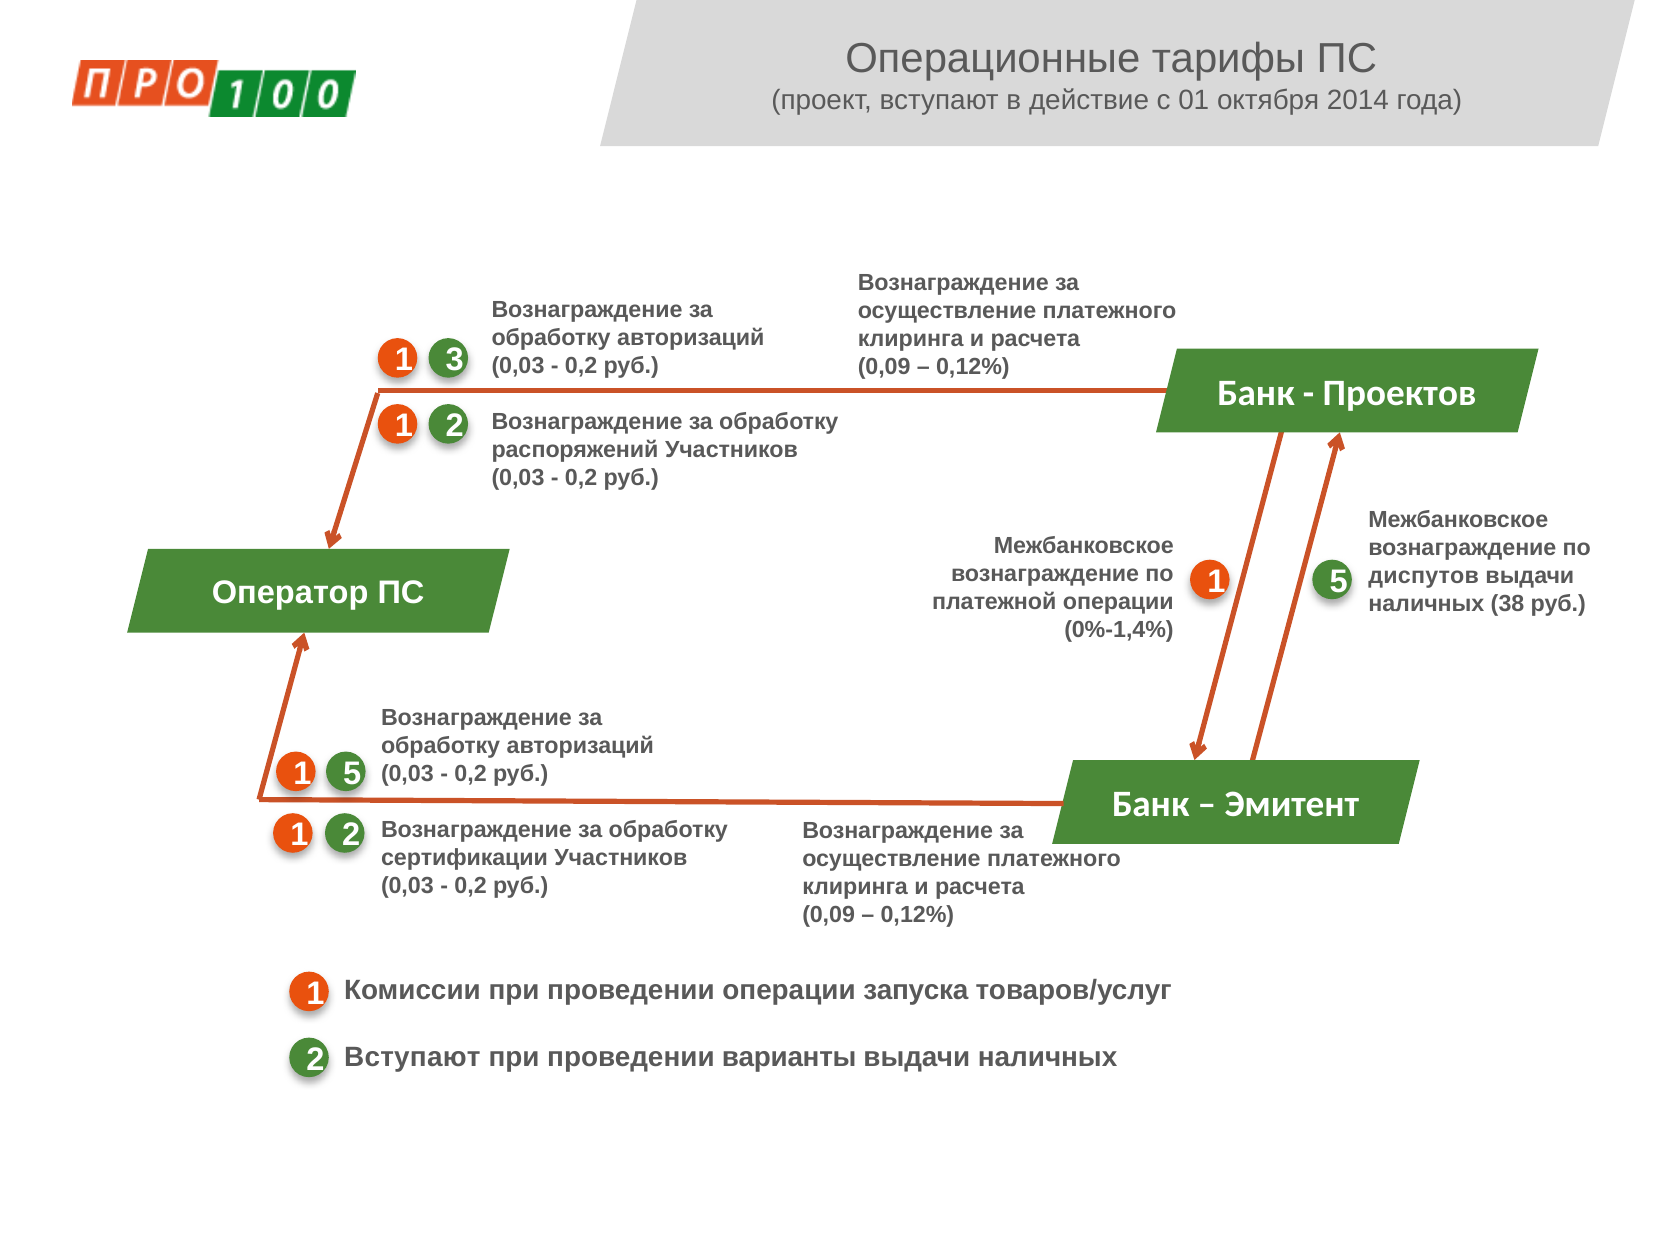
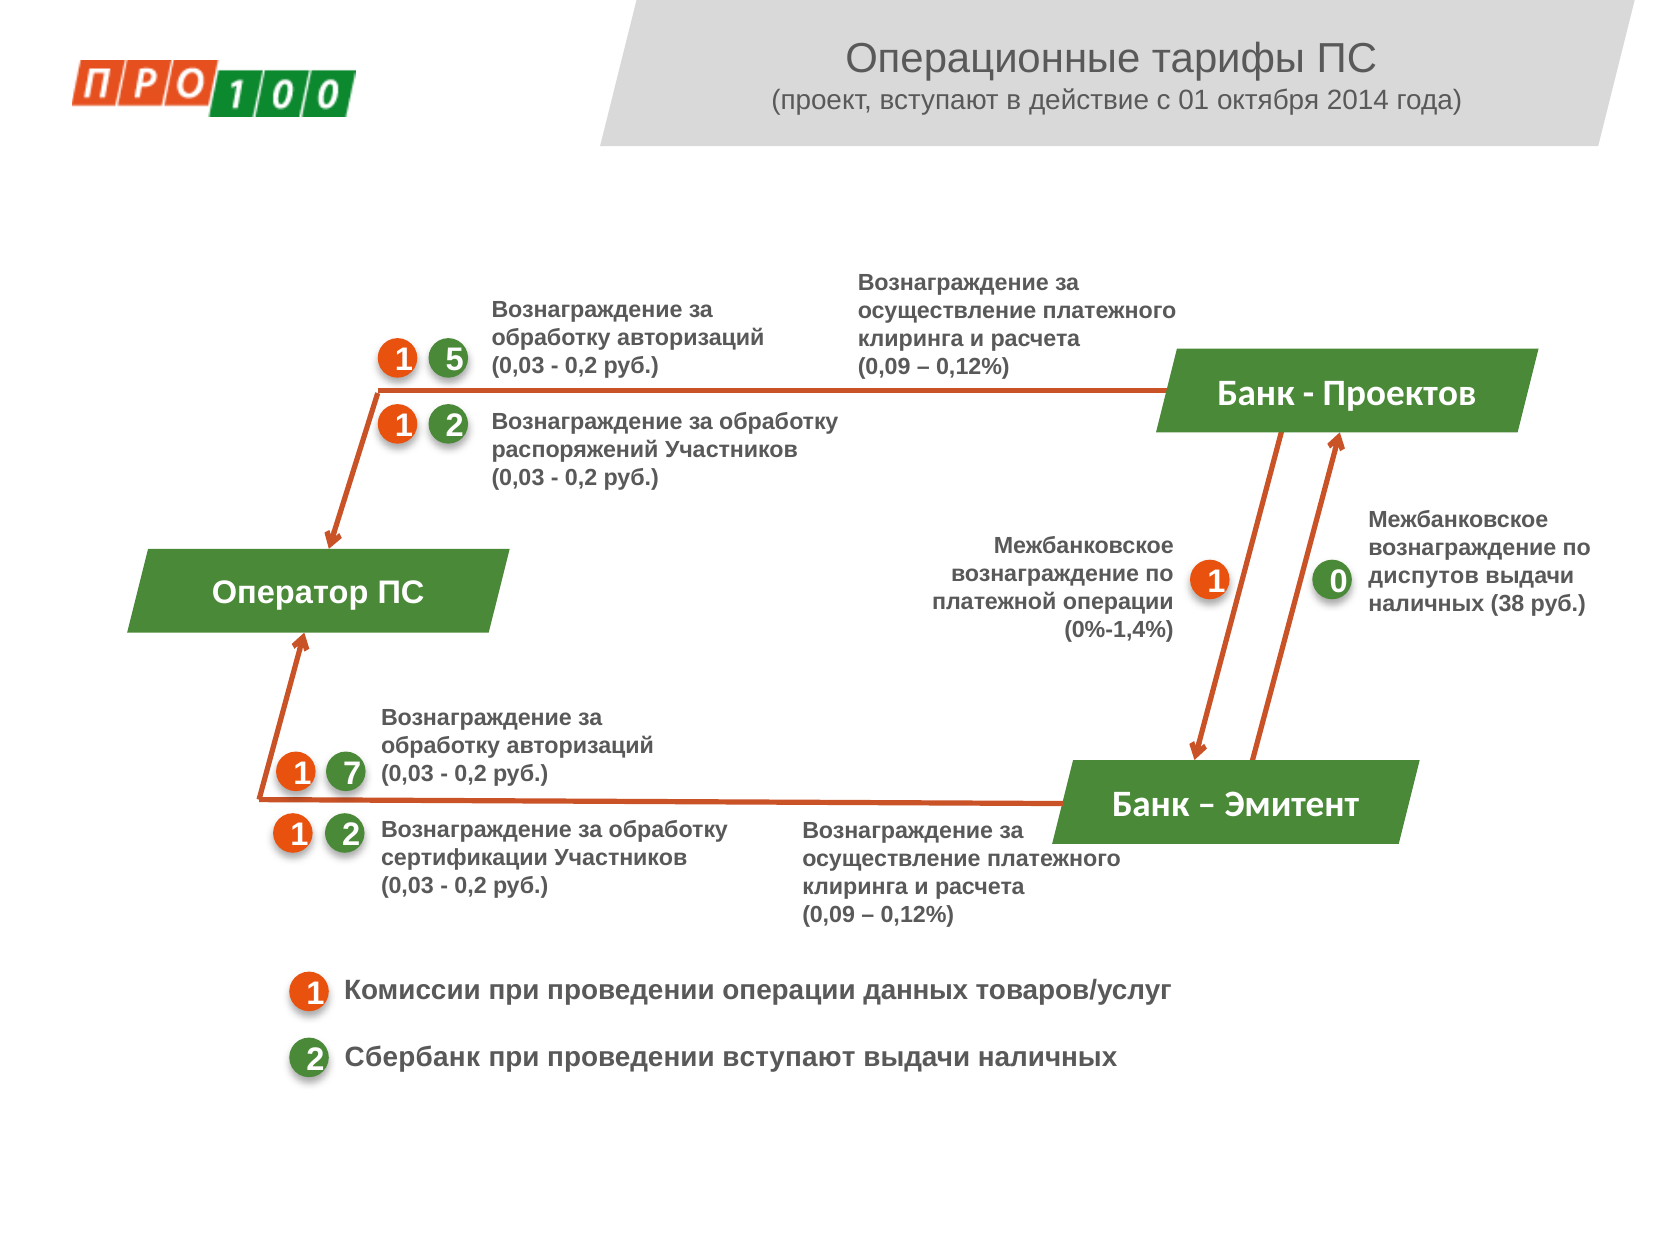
3: 3 -> 5
5 at (1339, 581): 5 -> 0
5 at (352, 773): 5 -> 7
запуска: запуска -> данных
Вступают at (412, 1056): Вступают -> Сбербанк
проведении варианты: варианты -> вступают
